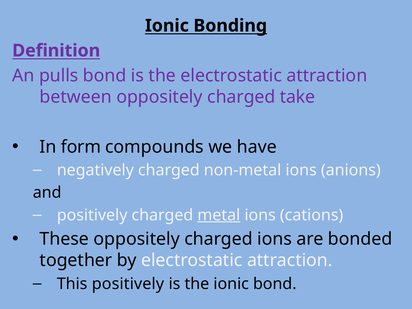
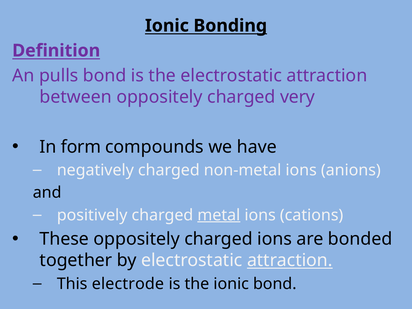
take: take -> very
attraction at (290, 260) underline: none -> present
This positively: positively -> electrode
